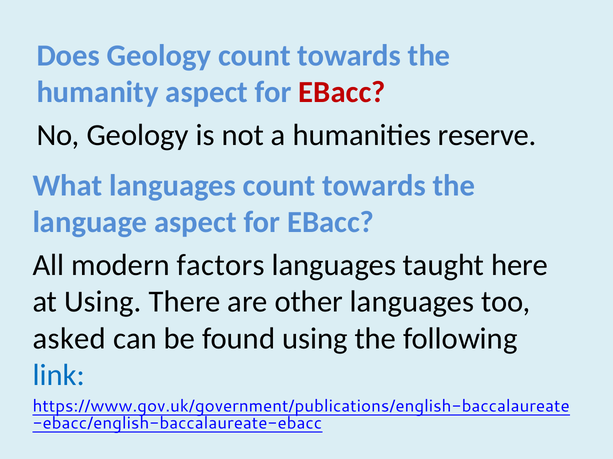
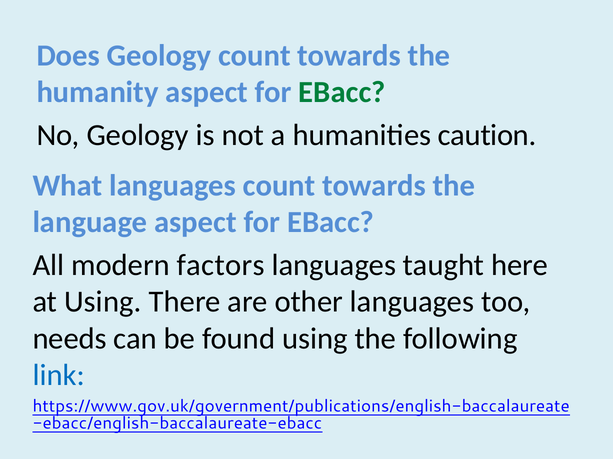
EBacc at (342, 92) colour: red -> green
reserve: reserve -> caution
asked: asked -> needs
